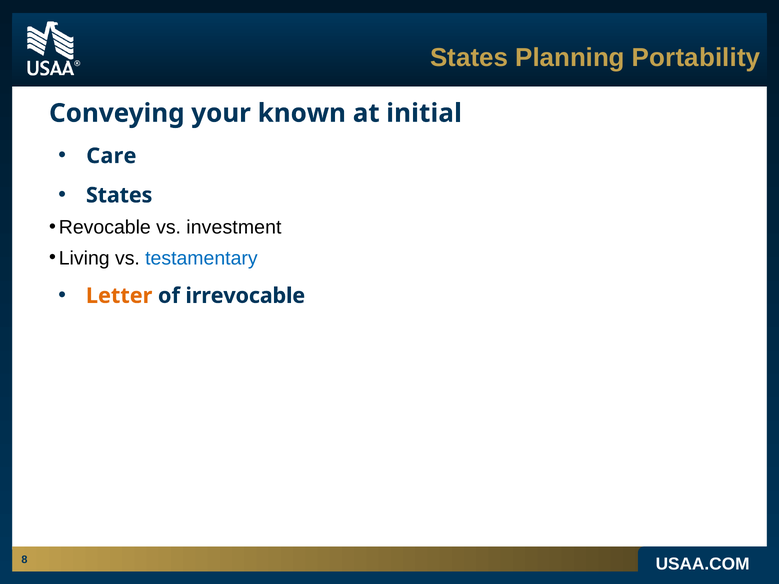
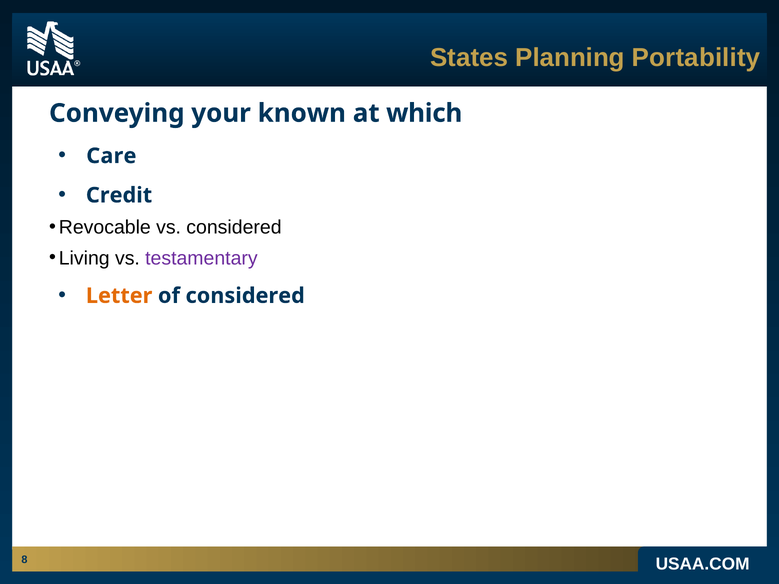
initial: initial -> which
States at (119, 195): States -> Credit
vs investment: investment -> considered
testamentary colour: blue -> purple
of irrevocable: irrevocable -> considered
